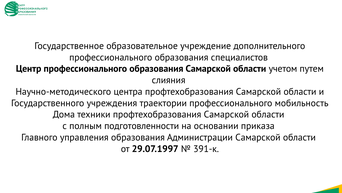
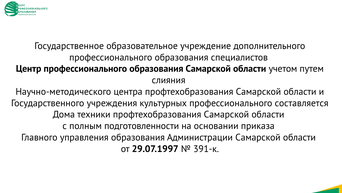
траектории: траектории -> культурных
мобильность: мобильность -> составляется
